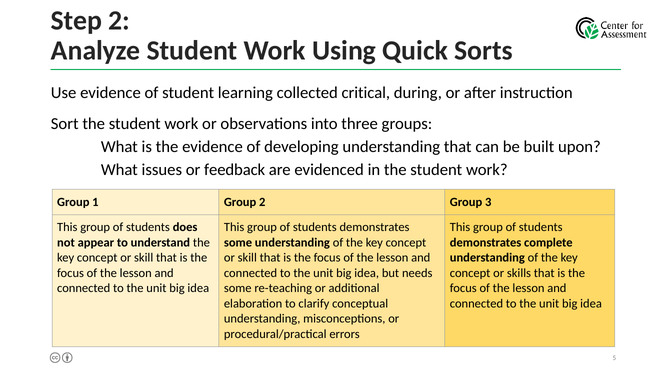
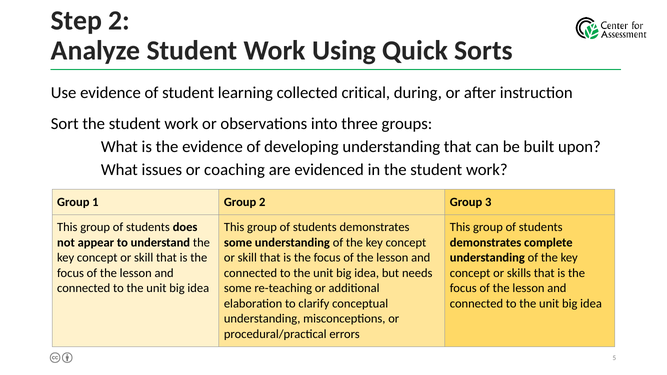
feedback: feedback -> coaching
